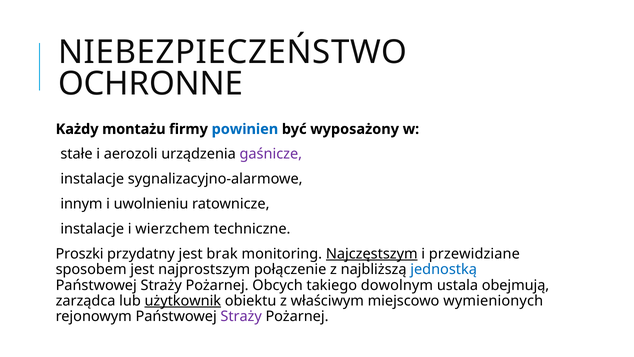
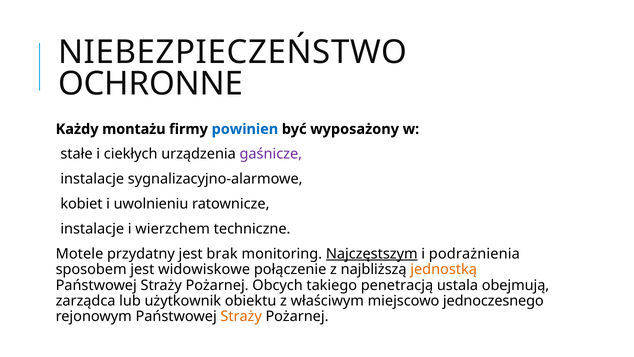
aerozoli: aerozoli -> ciekłych
innym: innym -> kobiet
Proszki: Proszki -> Motele
przewidziane: przewidziane -> podrażnienia
najprostszym: najprostszym -> widowiskowe
jednostką colour: blue -> orange
dowolnym: dowolnym -> penetracją
użytkownik underline: present -> none
wymienionych: wymienionych -> jednoczesnego
Straży at (241, 316) colour: purple -> orange
